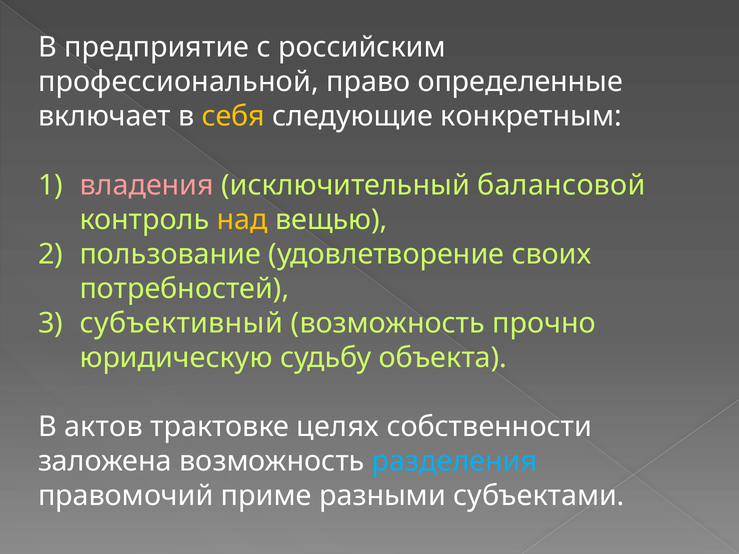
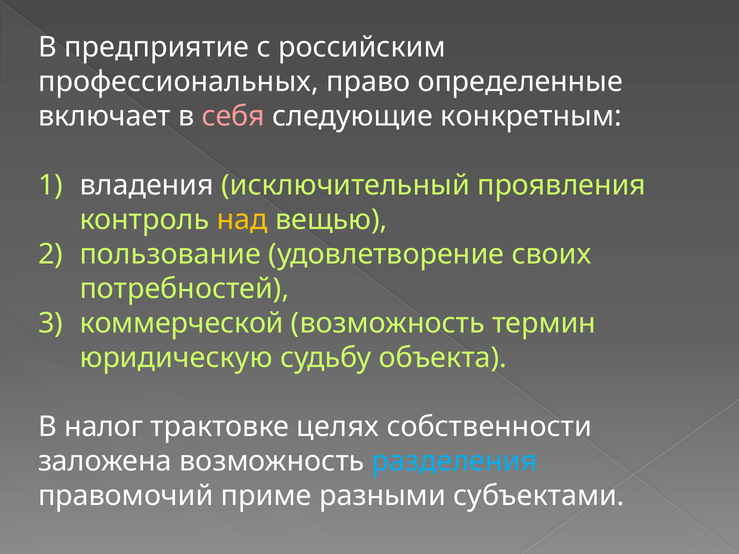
профессиональной: профессиональной -> профессиональных
себя colour: yellow -> pink
владения colour: pink -> white
балансовой: балансовой -> проявления
субъективный: субъективный -> коммерческой
прочно: прочно -> термин
актов: актов -> налог
